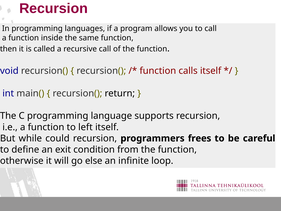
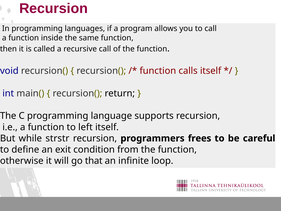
could: could -> strstr
else: else -> that
